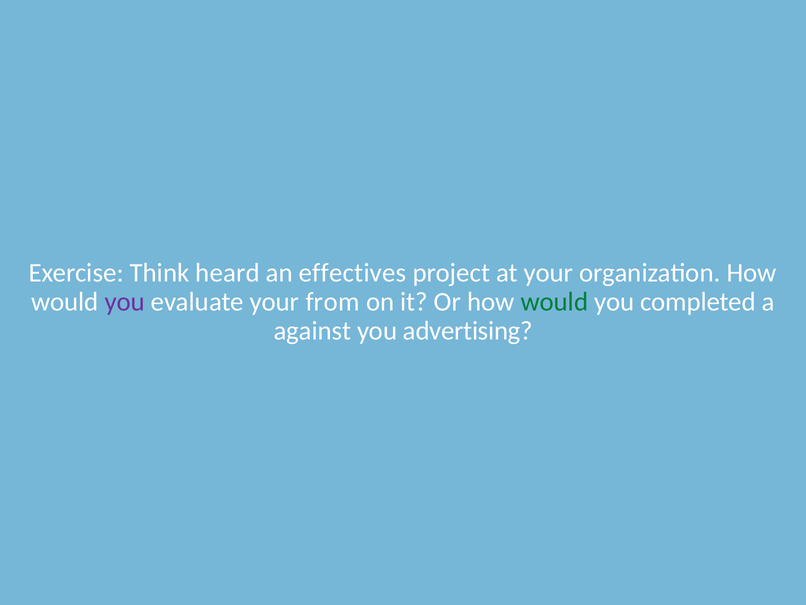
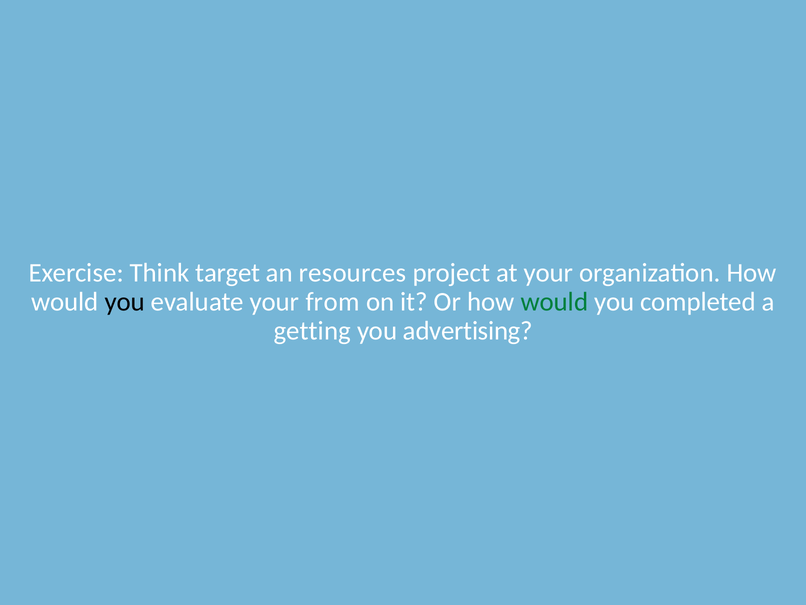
heard: heard -> target
effectives: effectives -> resources
you at (125, 301) colour: purple -> black
against: against -> getting
